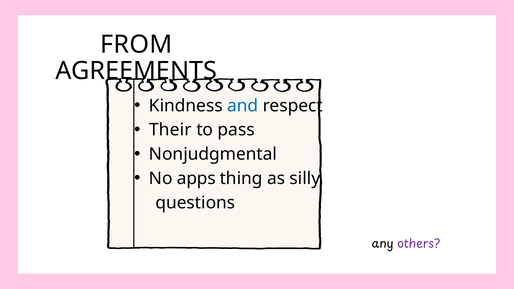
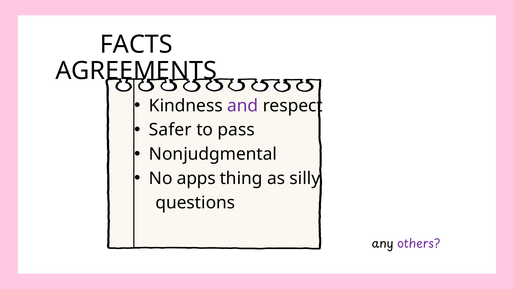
FROM: FROM -> FACTS
and colour: blue -> purple
Their: Their -> Safer
